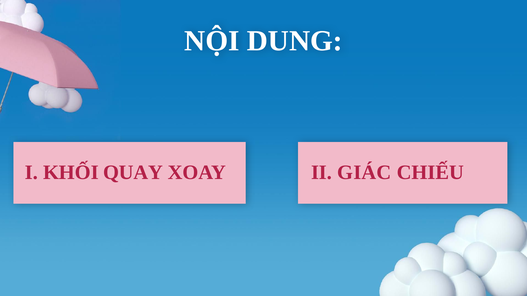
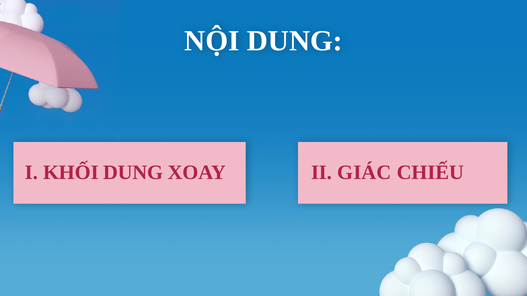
KHỐI QUAY: QUAY -> DUNG
